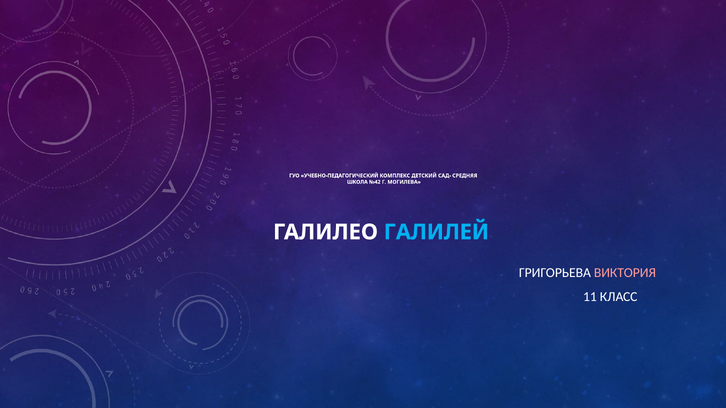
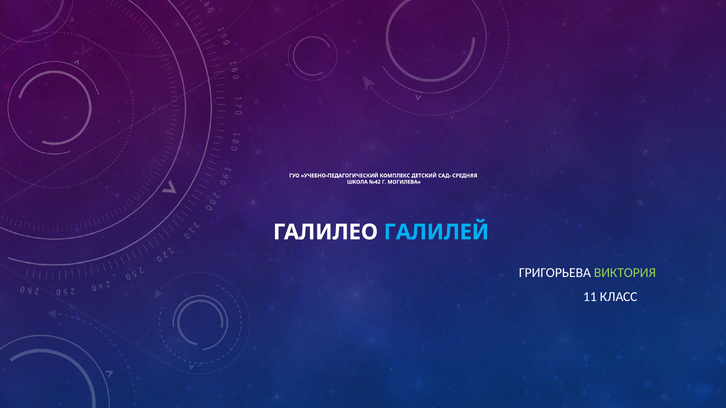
ВИКТОРИЯ colour: pink -> light green
